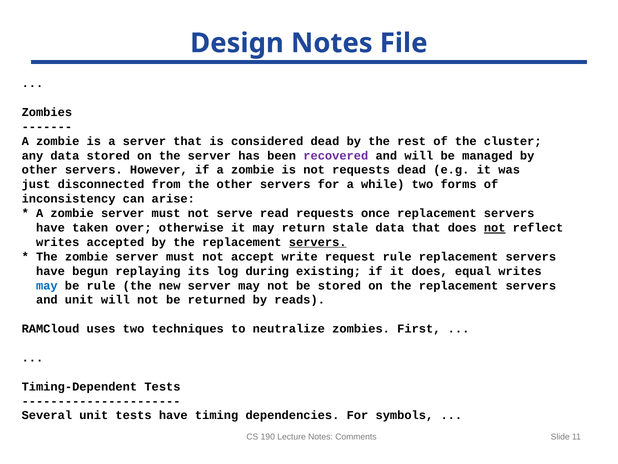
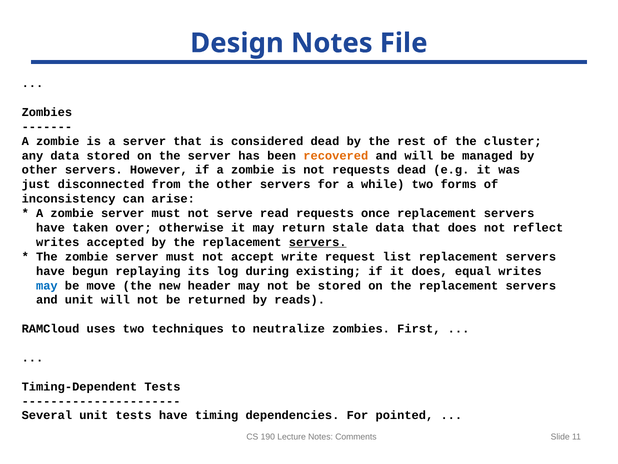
recovered colour: purple -> orange
not at (495, 228) underline: present -> none
request rule: rule -> list
be rule: rule -> move
new server: server -> header
symbols: symbols -> pointed
